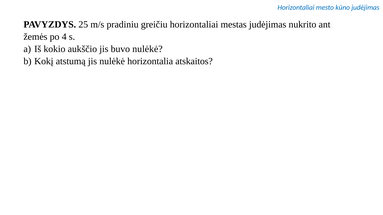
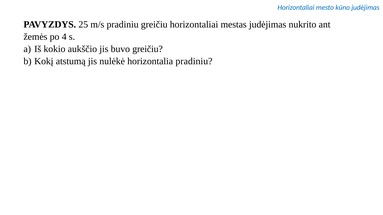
buvo nulėkė: nulėkė -> greičiu
horizontalia atskaitos: atskaitos -> pradiniu
